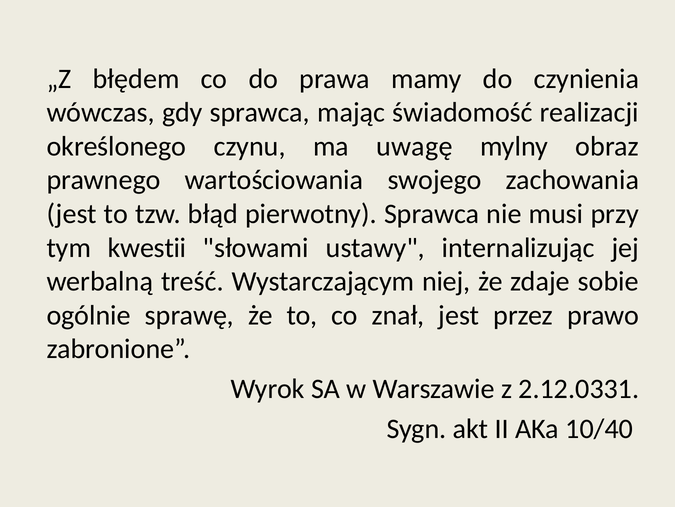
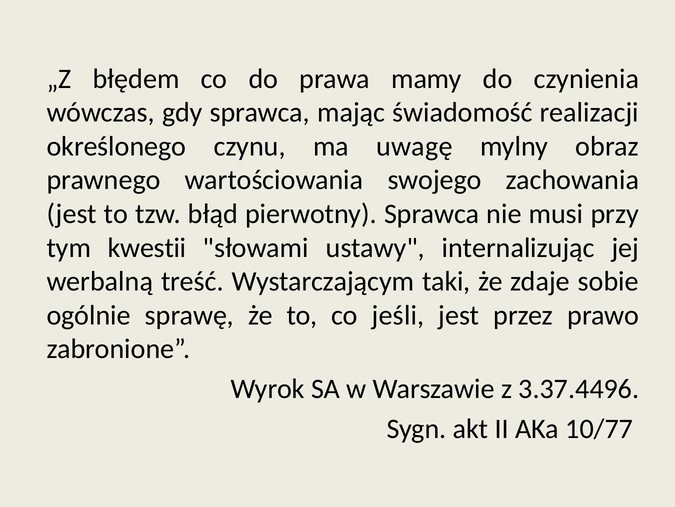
niej: niej -> taki
znał: znał -> jeśli
2.12.0331: 2.12.0331 -> 3.37.4496
10/40: 10/40 -> 10/77
